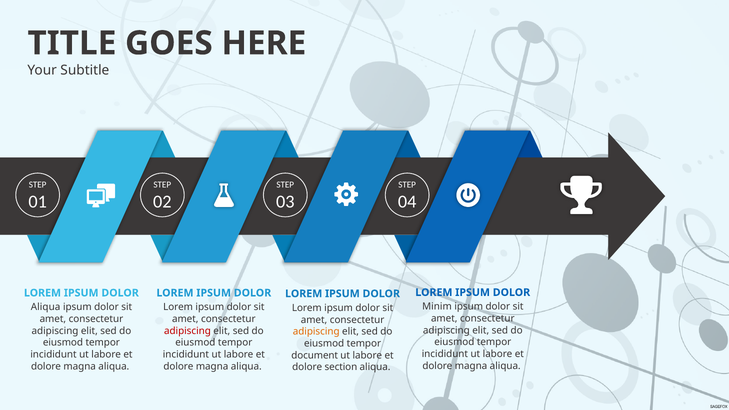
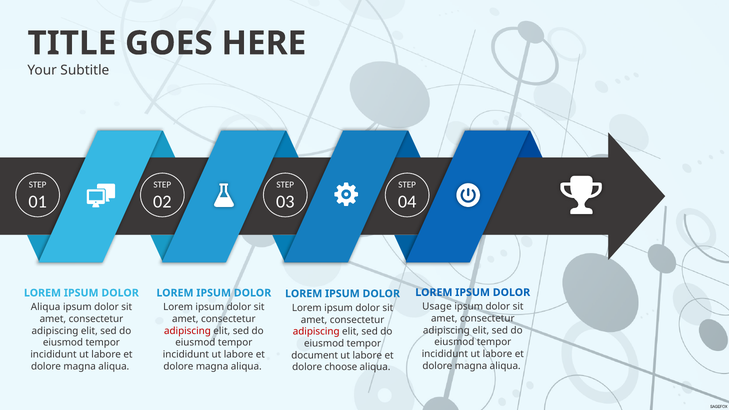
Minim: Minim -> Usage
adipiscing at (316, 332) colour: orange -> red
section: section -> choose
